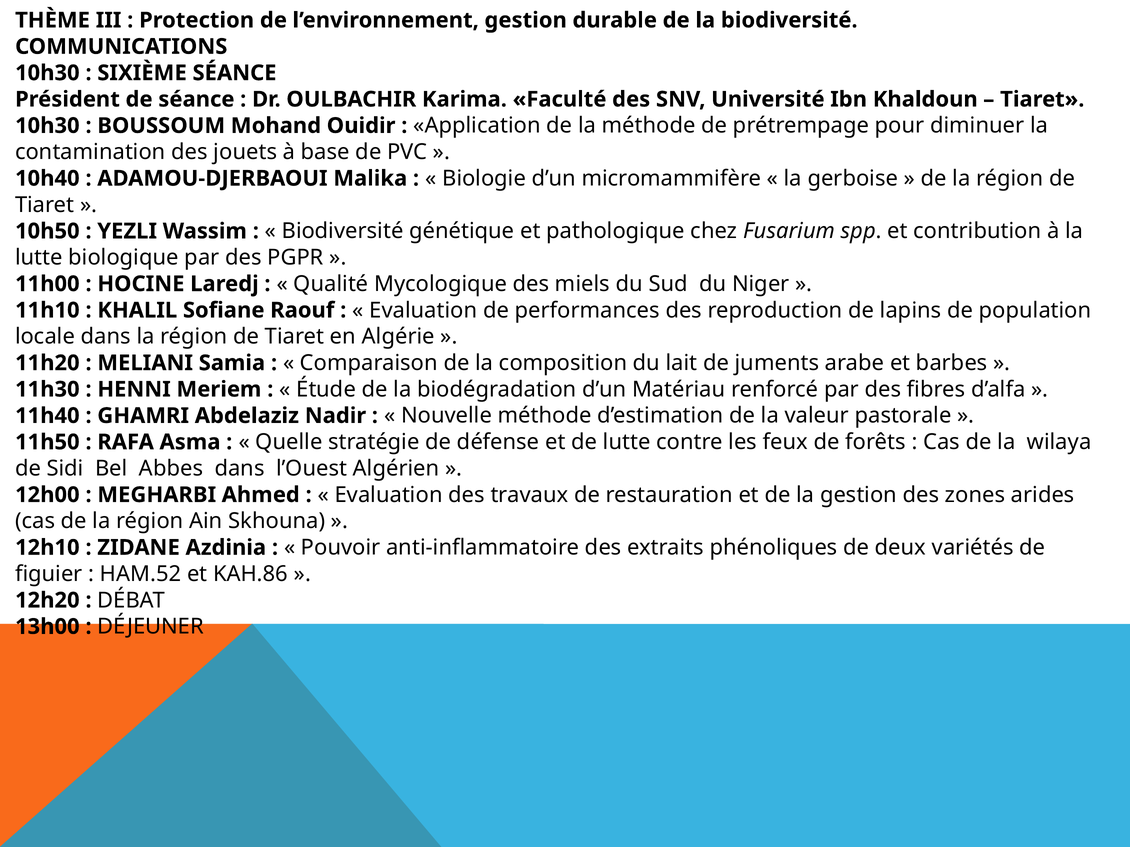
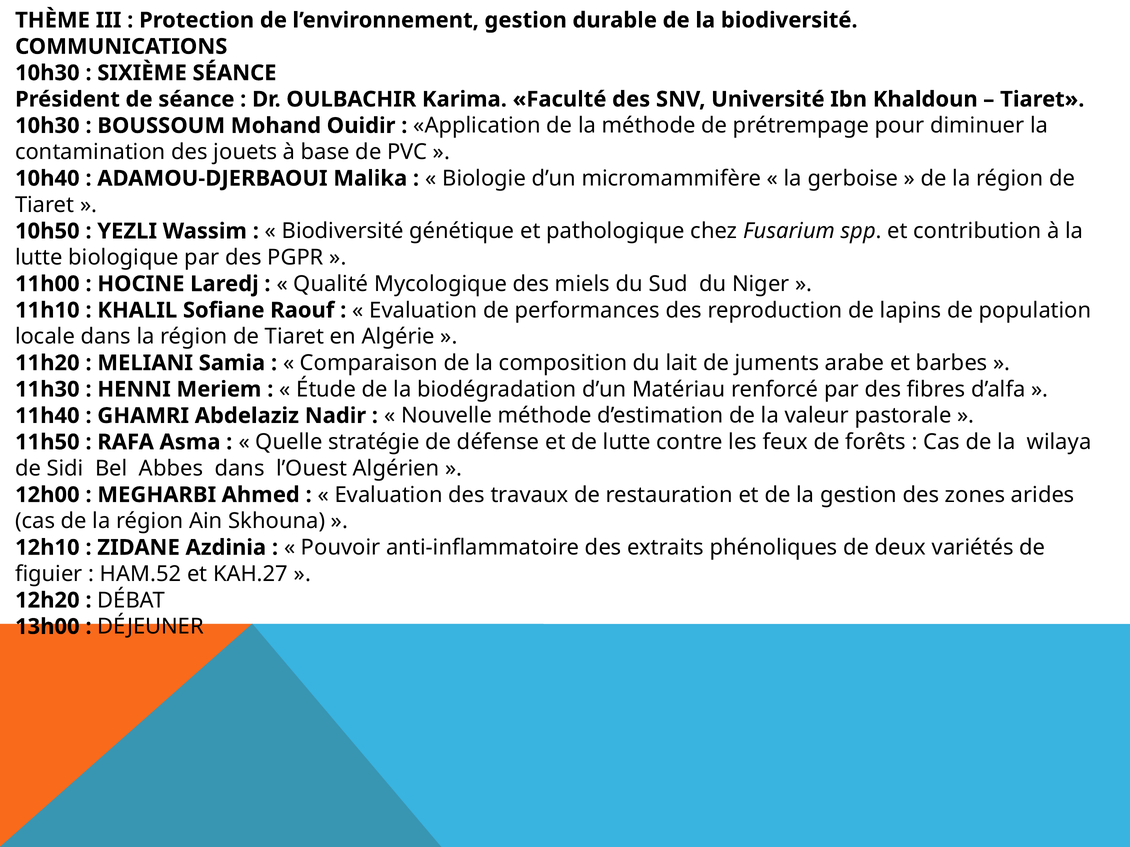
KAH.86: KAH.86 -> KAH.27
